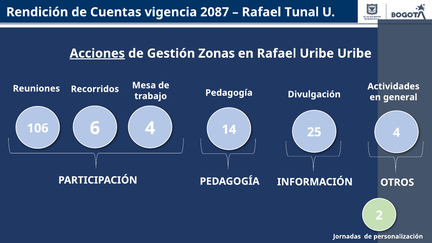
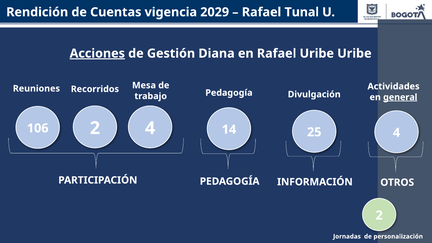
2087: 2087 -> 2029
Zonas: Zonas -> Diana
general underline: none -> present
106 6: 6 -> 2
